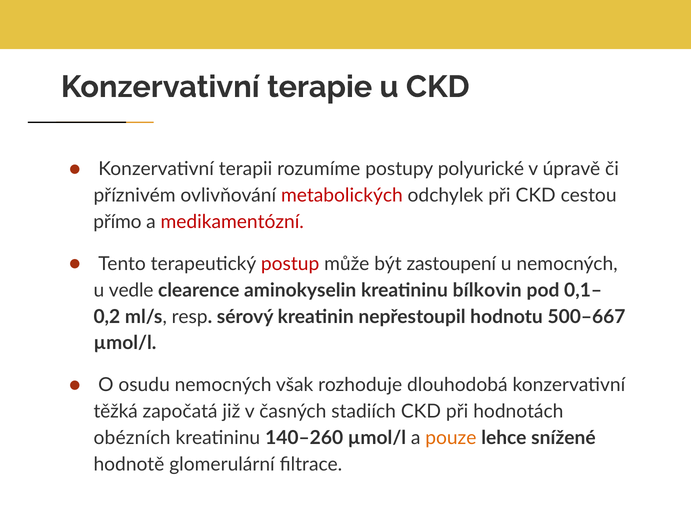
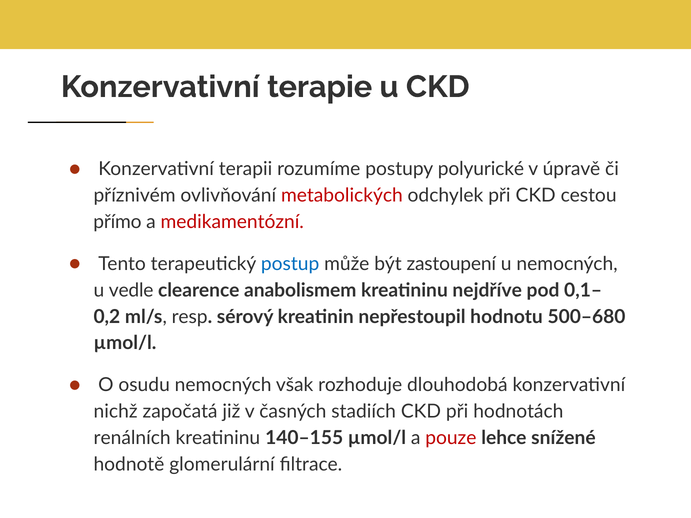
postup colour: red -> blue
aminokyselin: aminokyselin -> anabolismem
bílkovin: bílkovin -> nejdříve
500–667: 500–667 -> 500–680
těžká: těžká -> nichž
obézních: obézních -> renálních
140–260: 140–260 -> 140–155
pouze colour: orange -> red
